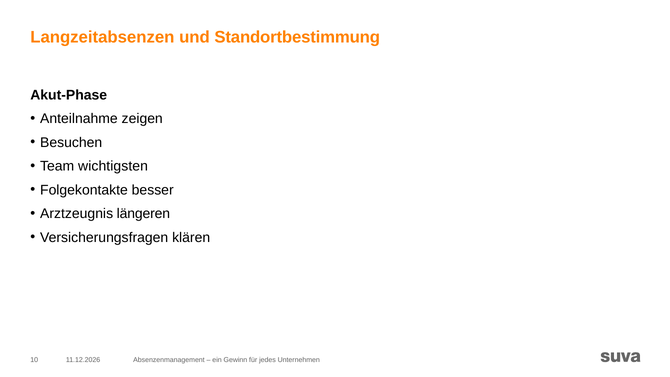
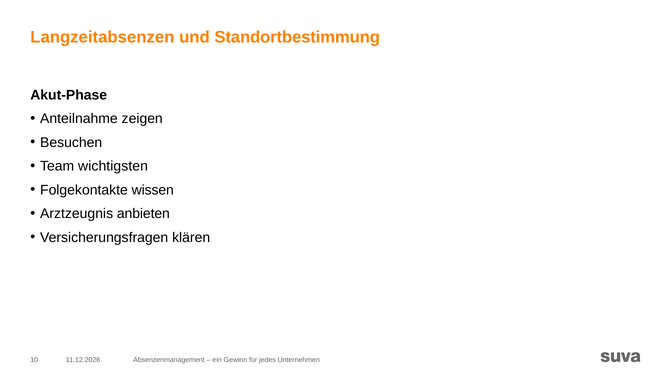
besser: besser -> wissen
längeren: längeren -> anbieten
